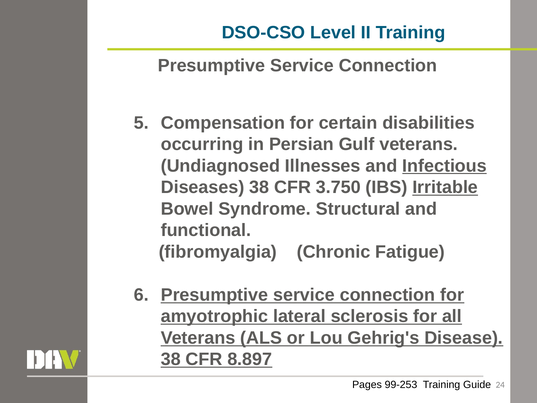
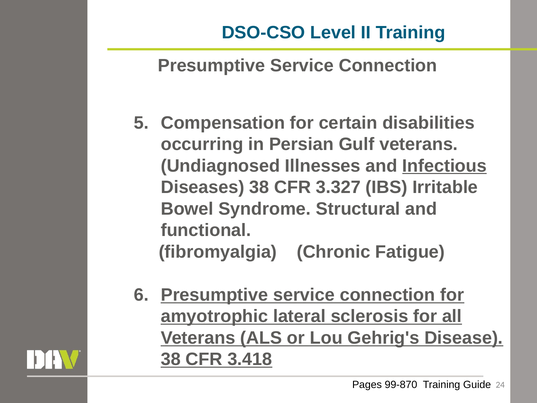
3.750: 3.750 -> 3.327
Irritable underline: present -> none
8.897: 8.897 -> 3.418
99-253: 99-253 -> 99-870
